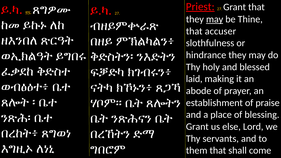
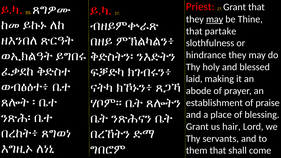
Priest underline: present -> none
accuser: accuser -> partake
else: else -> hair
